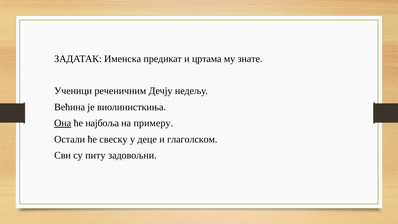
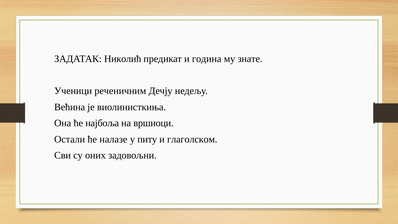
Именска: Именска -> Николић
цртама: цртама -> година
Она underline: present -> none
примеру: примеру -> вршиоци
свеску: свеску -> налазе
деце: деце -> питу
питу: питу -> оних
